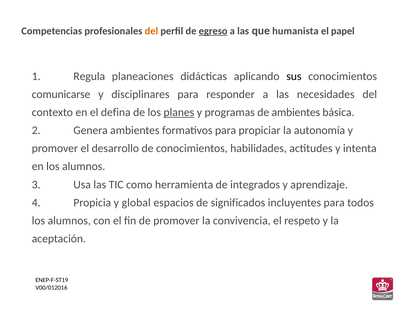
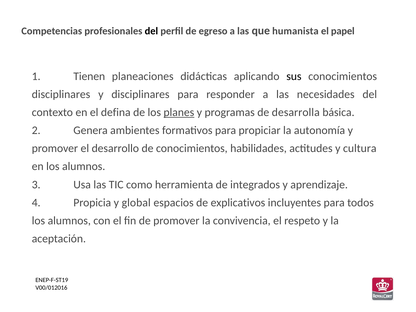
del at (151, 31) colour: orange -> black
egreso underline: present -> none
Regula: Regula -> Tienen
comunicarse at (61, 94): comunicarse -> disciplinares
de ambientes: ambientes -> desarrolla
intenta: intenta -> cultura
significados: significados -> explicativos
